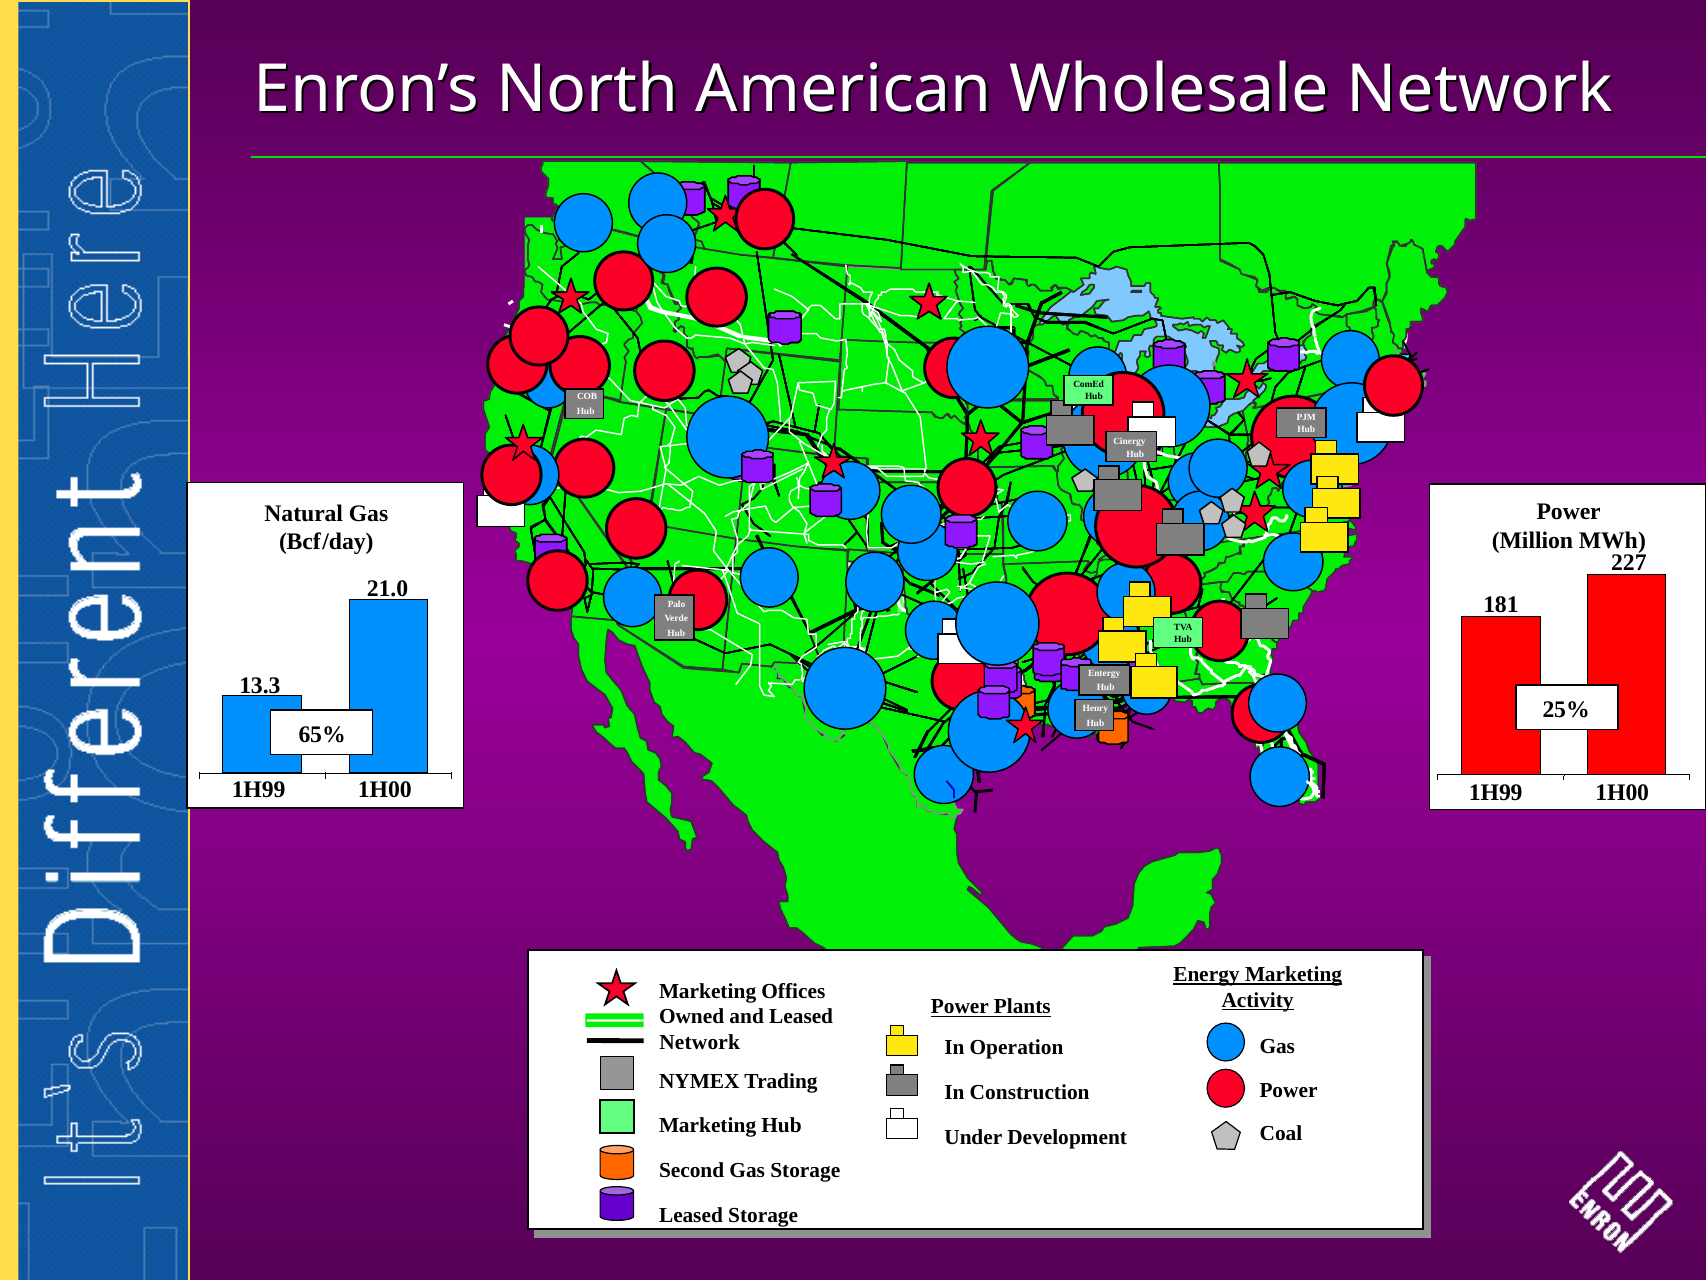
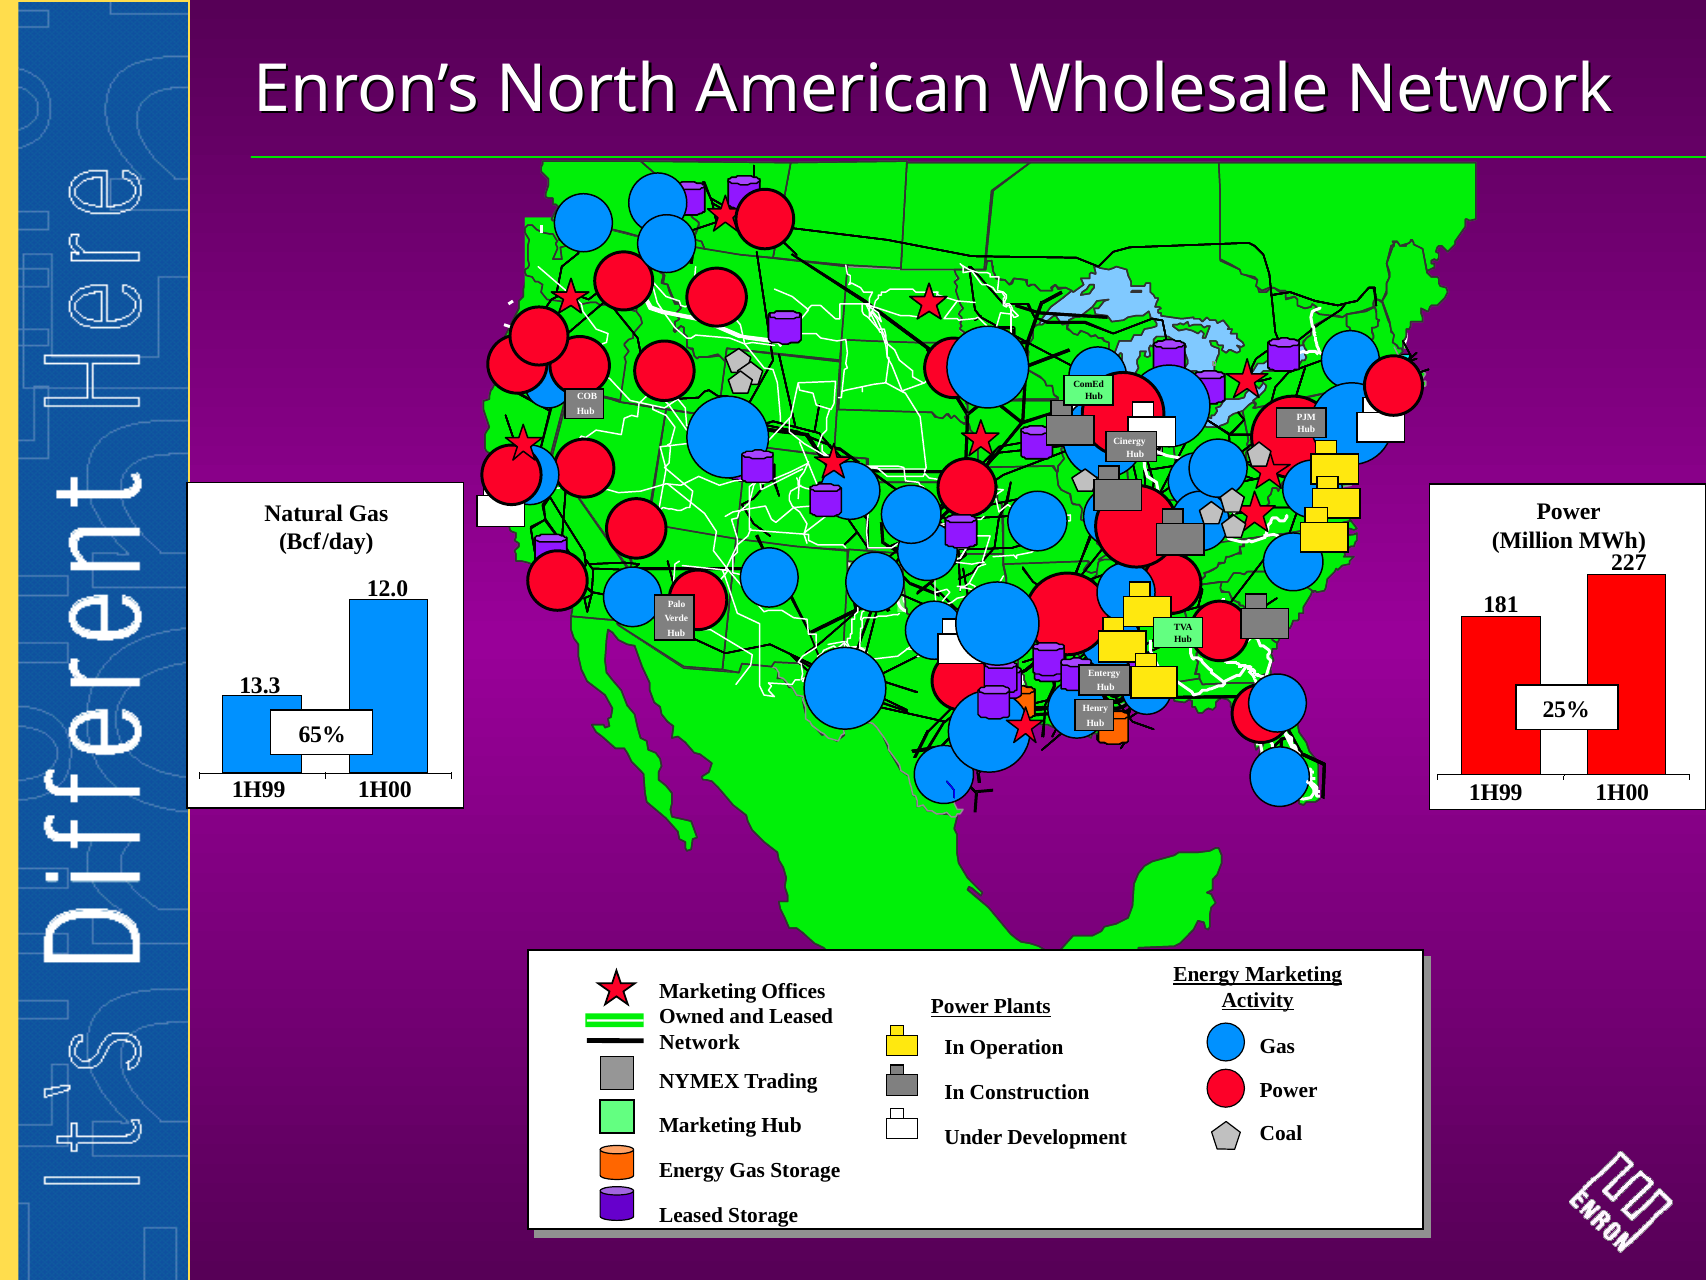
21.0: 21.0 -> 12.0
Second at (692, 1170): Second -> Energy
